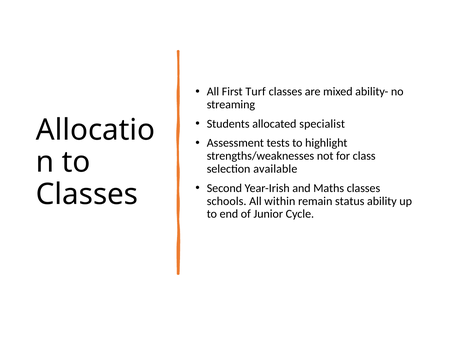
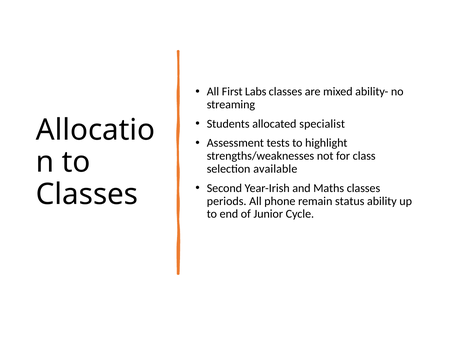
Turf: Turf -> Labs
schools: schools -> periods
within: within -> phone
